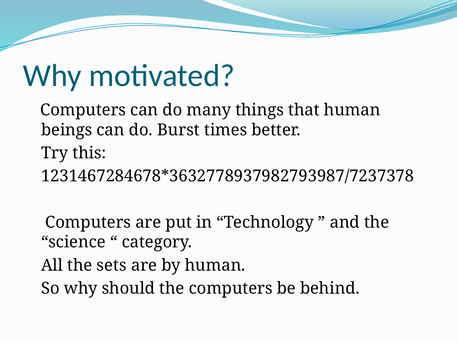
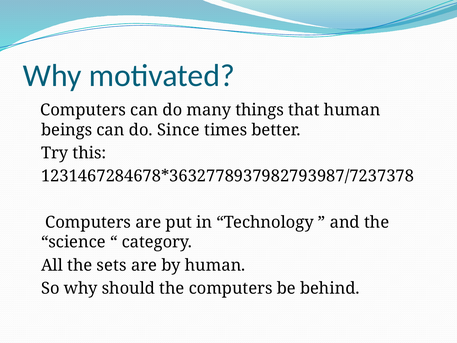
Burst: Burst -> Since
